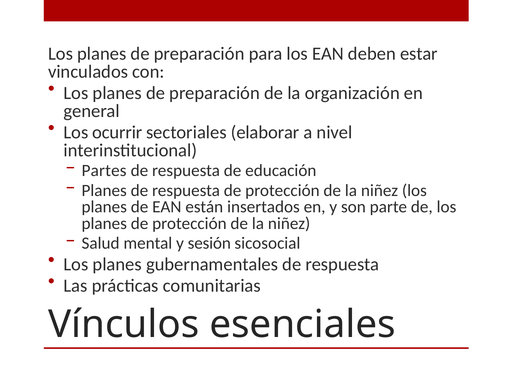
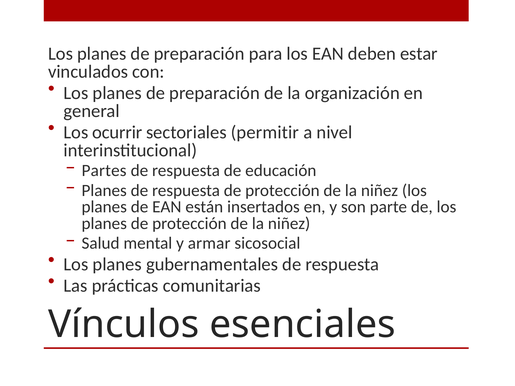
elaborar: elaborar -> permitir
sesión: sesión -> armar
